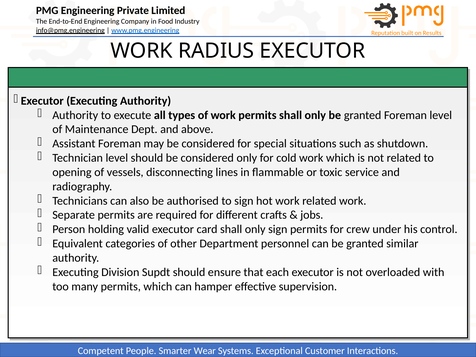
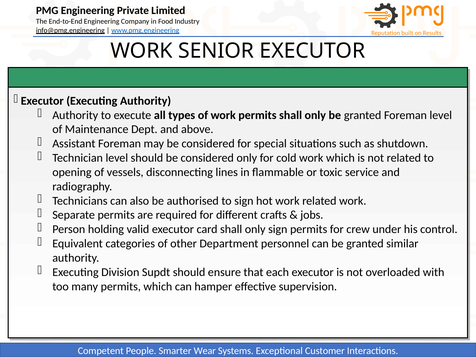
RADIUS: RADIUS -> SENIOR
